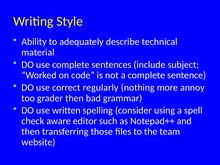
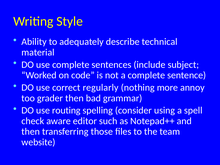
written: written -> routing
